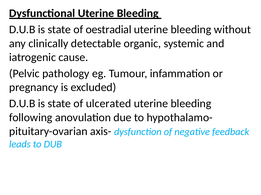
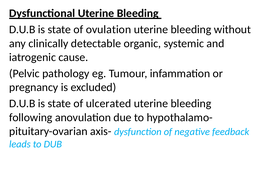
oestradial: oestradial -> ovulation
